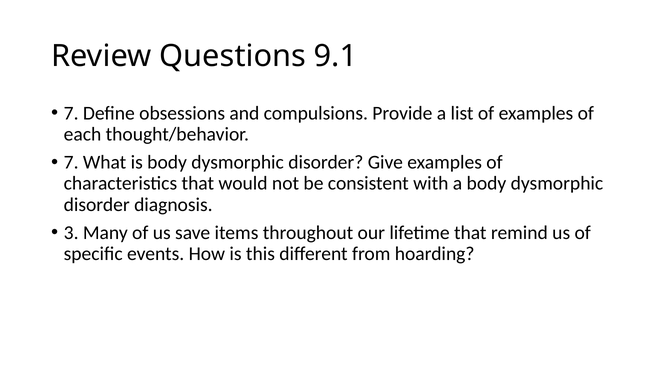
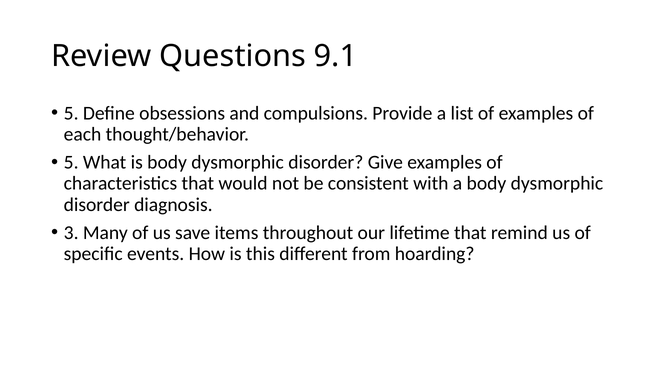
7 at (71, 113): 7 -> 5
7 at (71, 163): 7 -> 5
